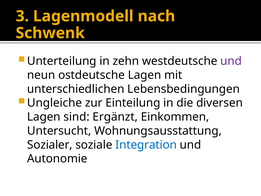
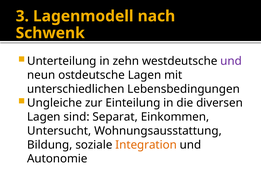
Ergänzt: Ergänzt -> Separat
Sozialer: Sozialer -> Bildung
Integration colour: blue -> orange
